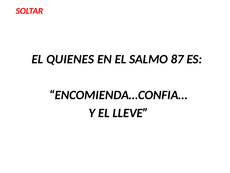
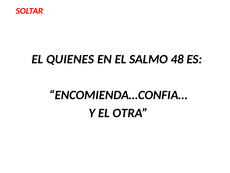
87: 87 -> 48
LLEVE: LLEVE -> OTRA
